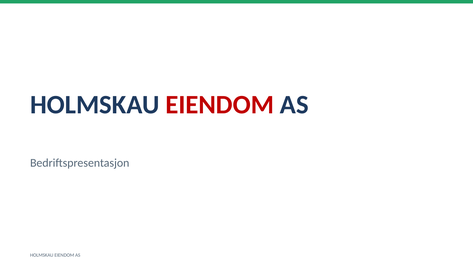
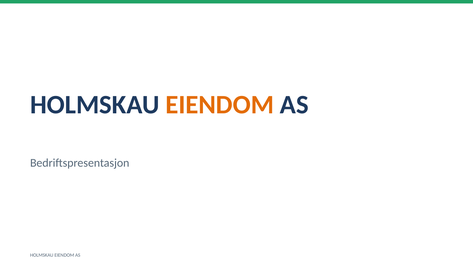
EIENDOM at (220, 105) colour: red -> orange
